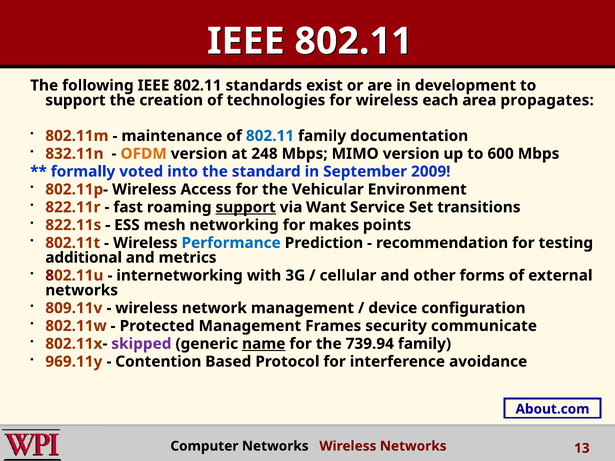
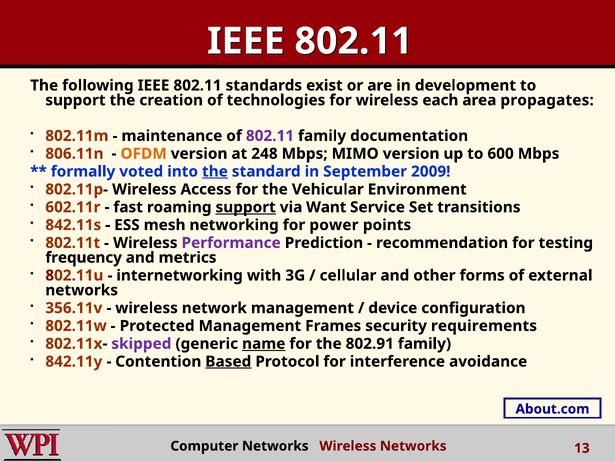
802.11 at (270, 136) colour: blue -> purple
832.11n: 832.11n -> 806.11n
the at (215, 172) underline: none -> present
822.11r: 822.11r -> 602.11r
822.11s: 822.11s -> 842.11s
makes: makes -> power
Performance colour: blue -> purple
additional: additional -> frequency
809.11v: 809.11v -> 356.11v
communicate: communicate -> requirements
739.94: 739.94 -> 802.91
969.11y: 969.11y -> 842.11y
Based underline: none -> present
